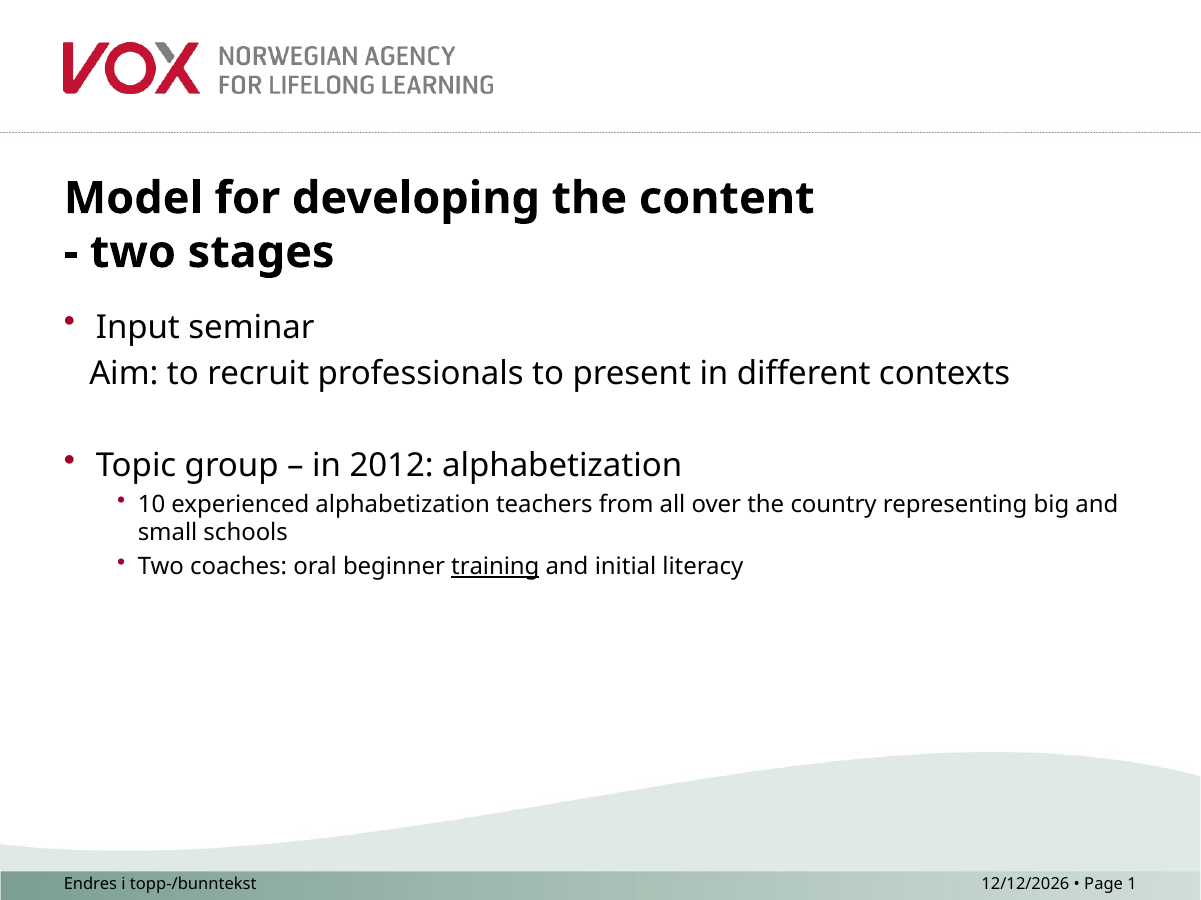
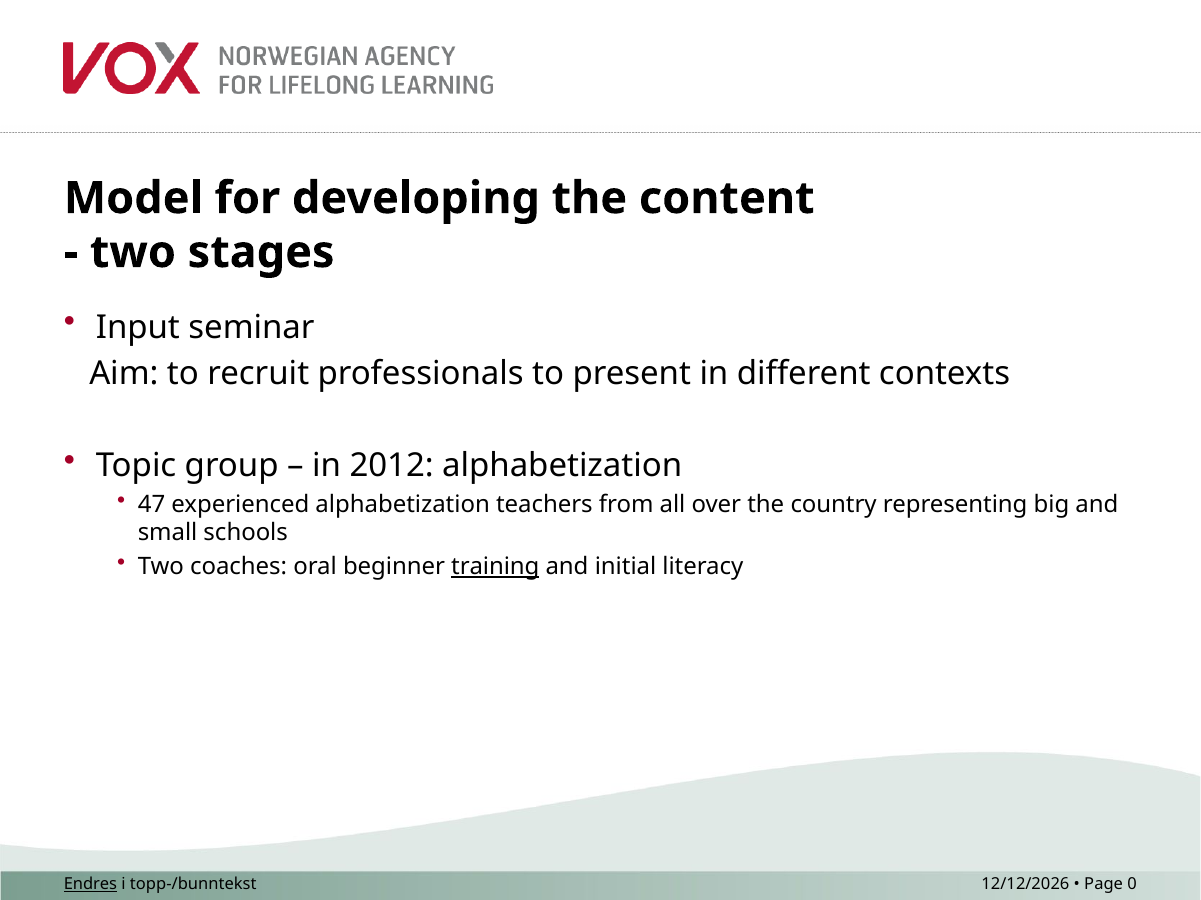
10: 10 -> 47
Endres underline: none -> present
1: 1 -> 0
